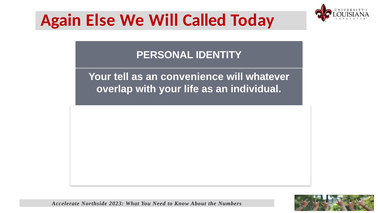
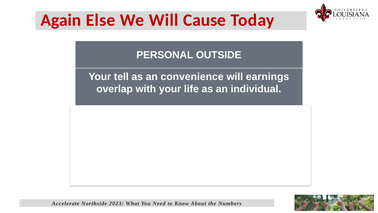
Called: Called -> Cause
IDENTITY: IDENTITY -> OUTSIDE
whatever: whatever -> earnings
